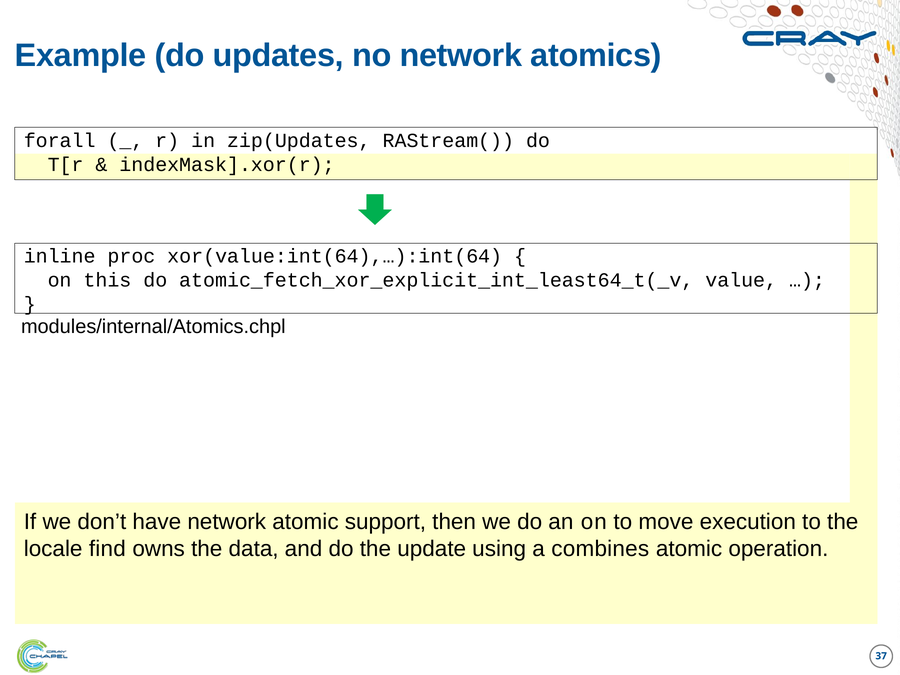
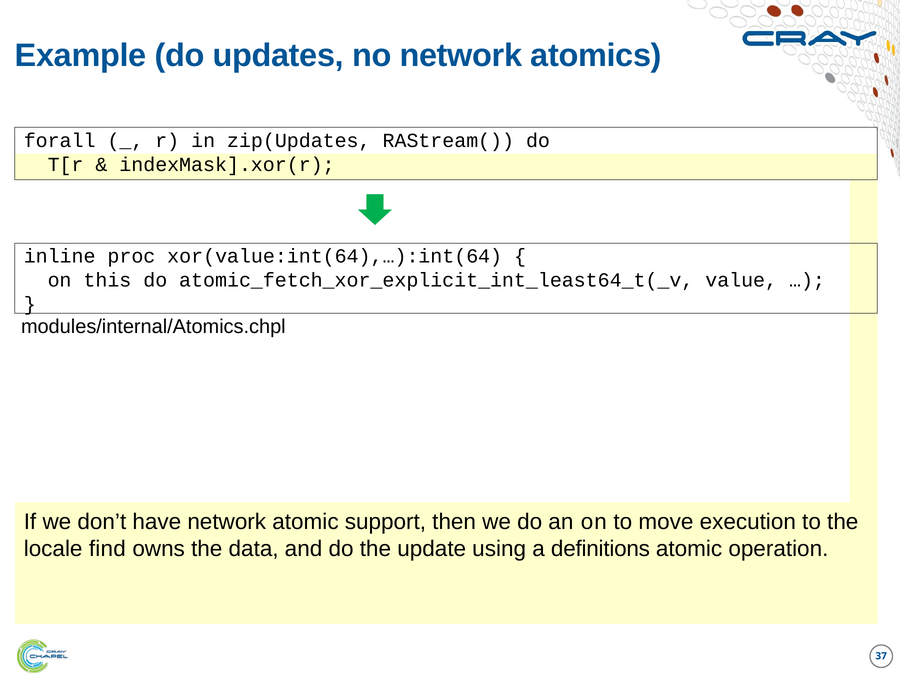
combines: combines -> definitions
